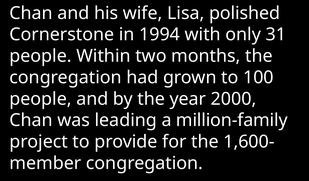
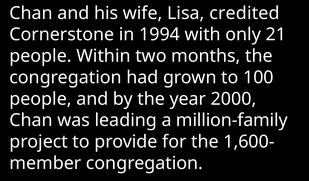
polished: polished -> credited
31: 31 -> 21
